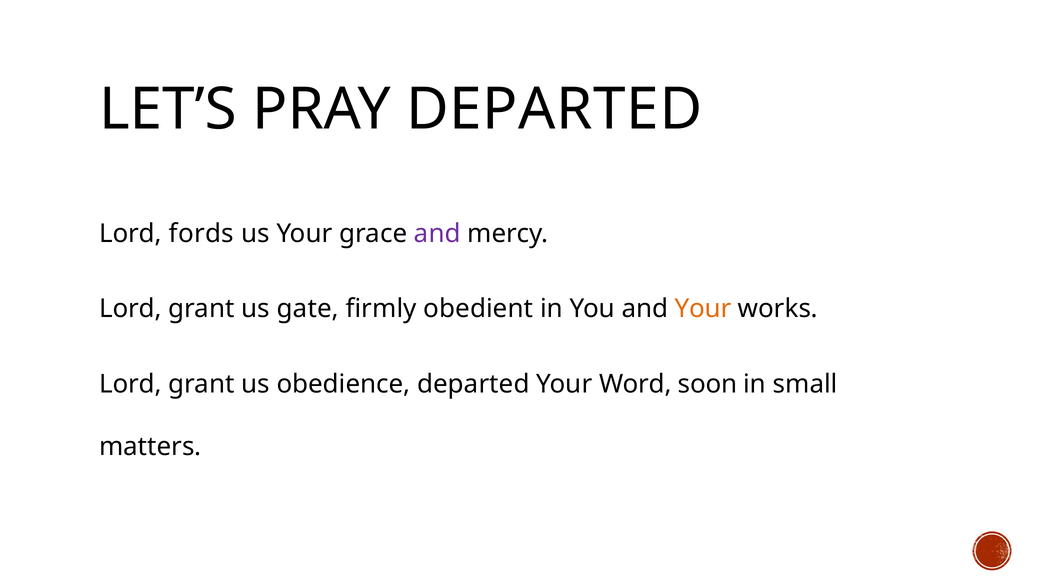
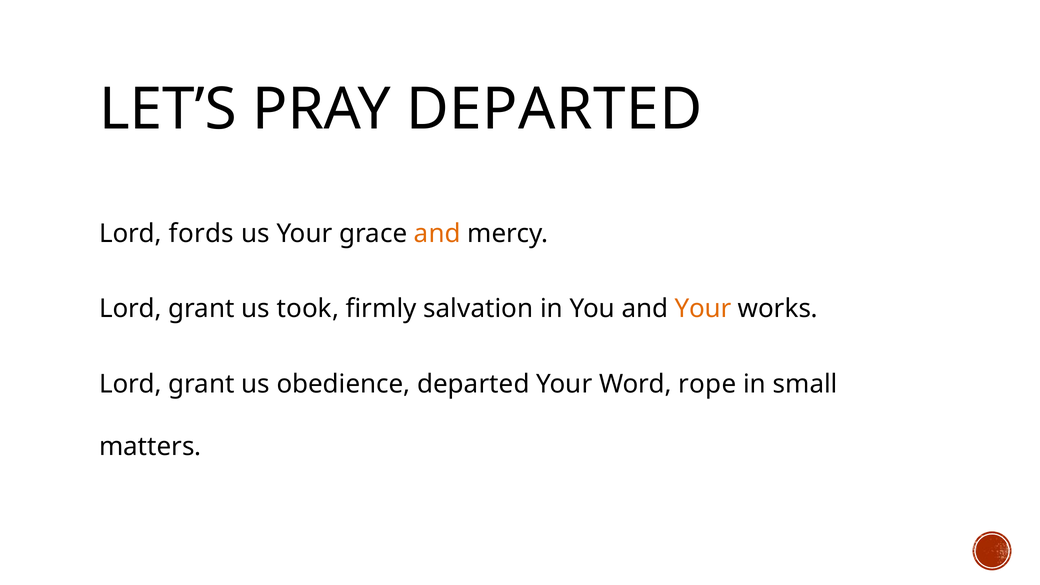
and at (437, 233) colour: purple -> orange
gate: gate -> took
obedient: obedient -> salvation
soon: soon -> rope
